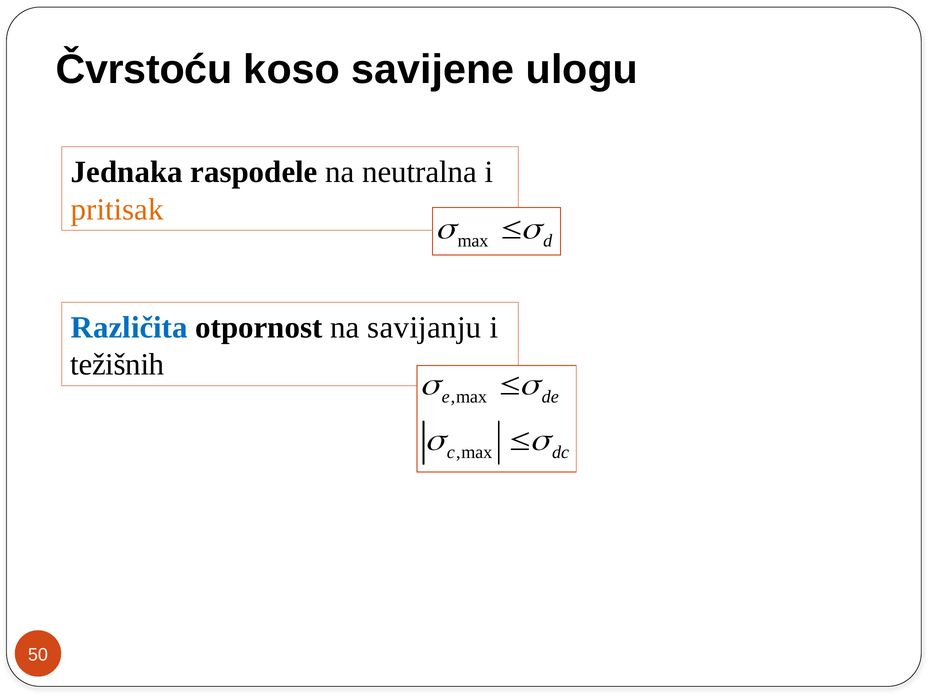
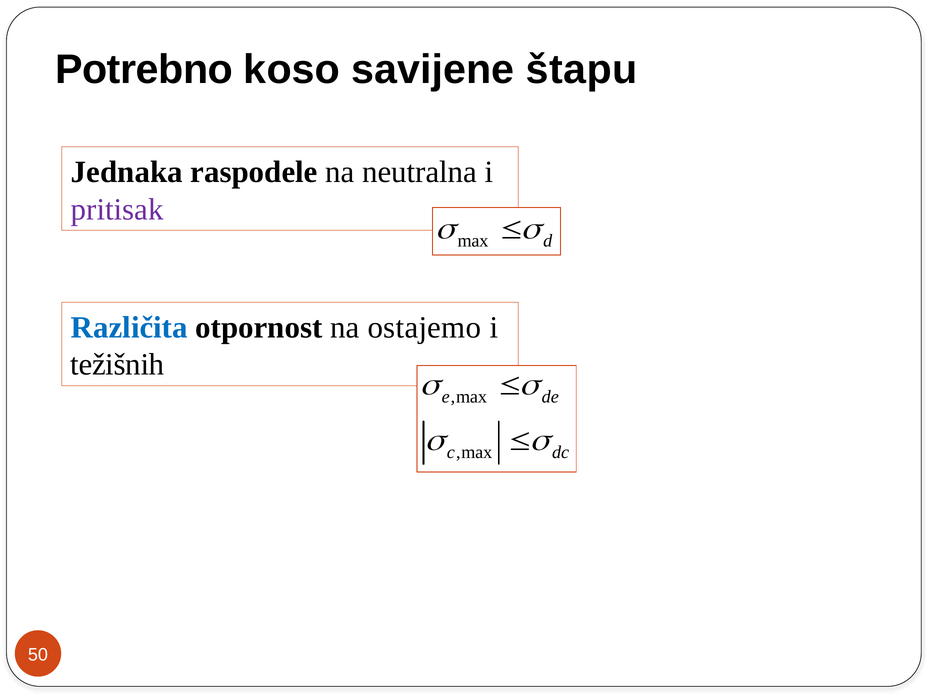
Čvrstoću: Čvrstoću -> Potrebno
ulogu: ulogu -> štapu
pritisak colour: orange -> purple
savijanju: savijanju -> ostajemo
